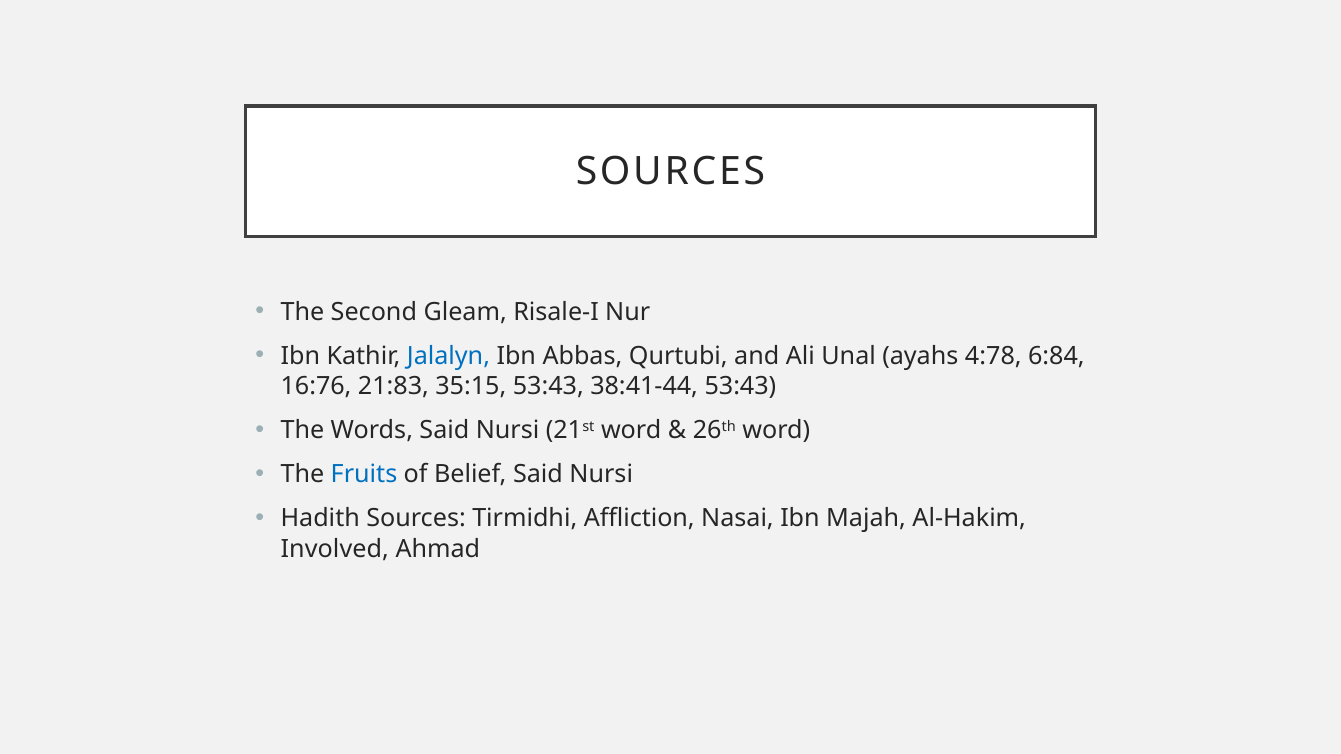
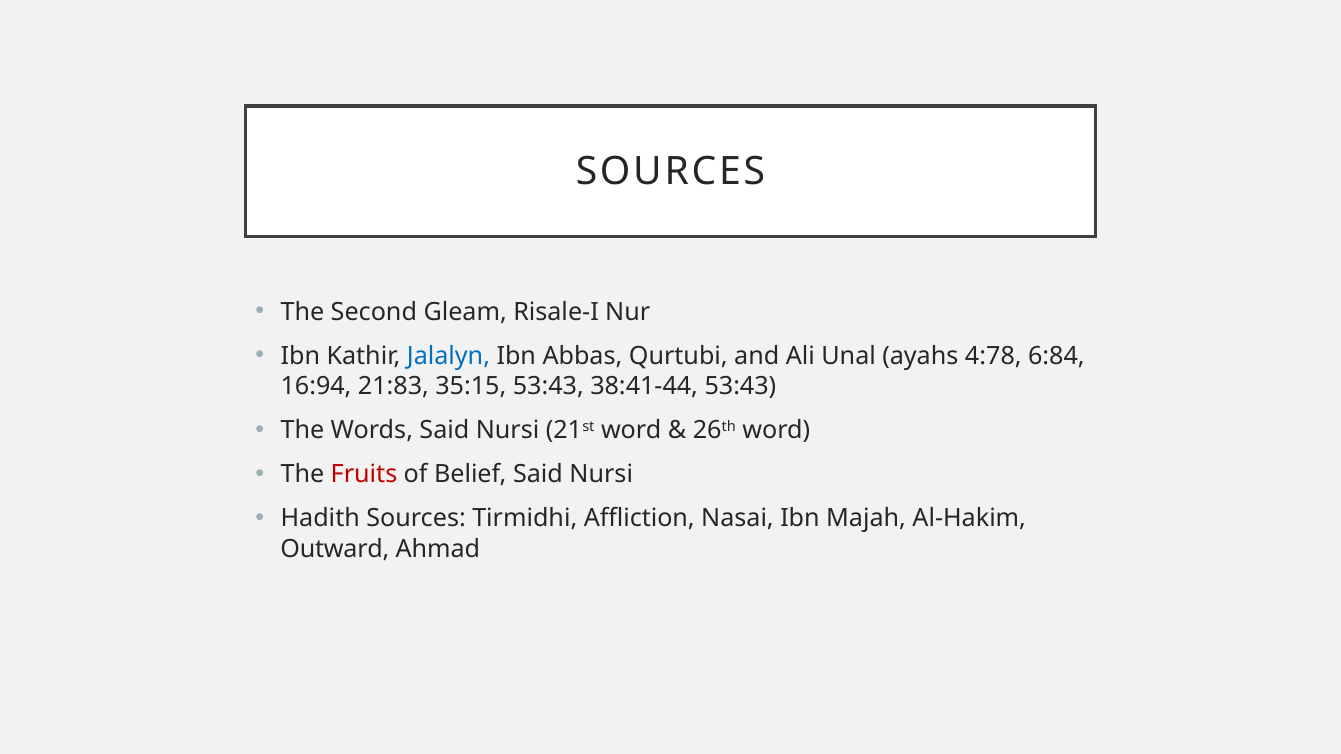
16:76: 16:76 -> 16:94
Fruits colour: blue -> red
Involved: Involved -> Outward
